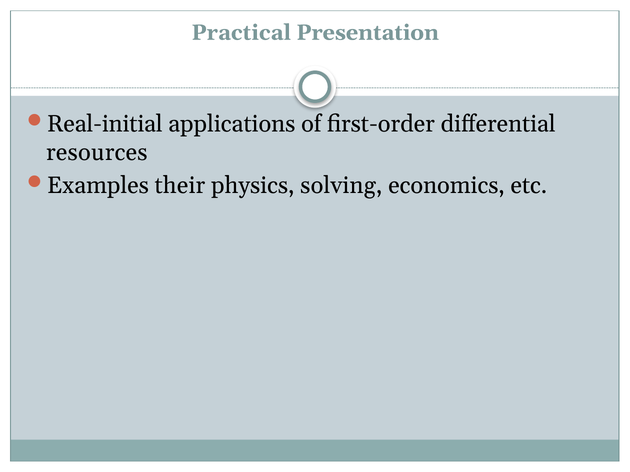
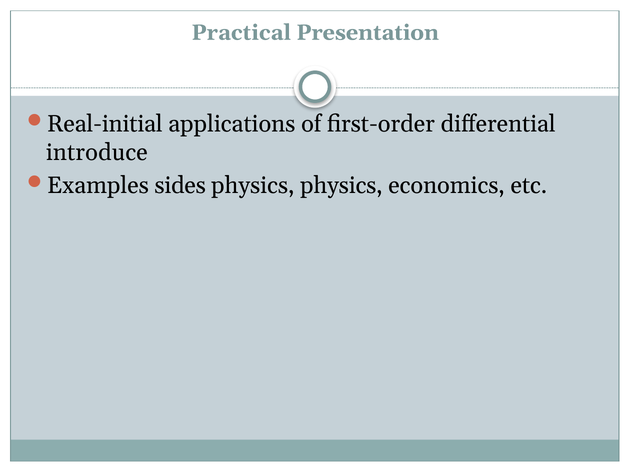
resources: resources -> introduce
their: their -> sides
physics solving: solving -> physics
